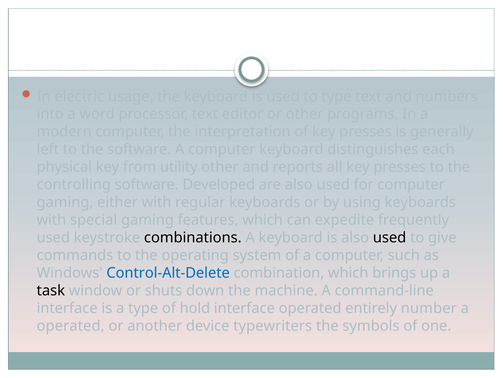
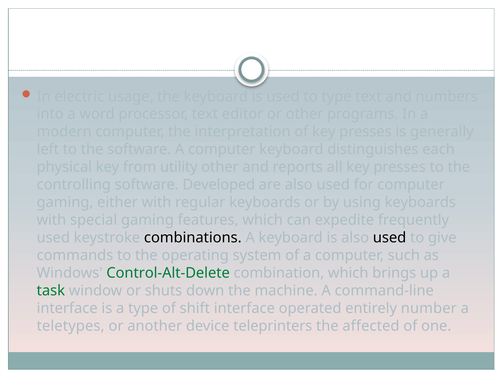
Control-Alt-Delete colour: blue -> green
task colour: black -> green
hold: hold -> shift
operated at (71, 325): operated -> teletypes
typewriters: typewriters -> teleprinters
symbols: symbols -> affected
